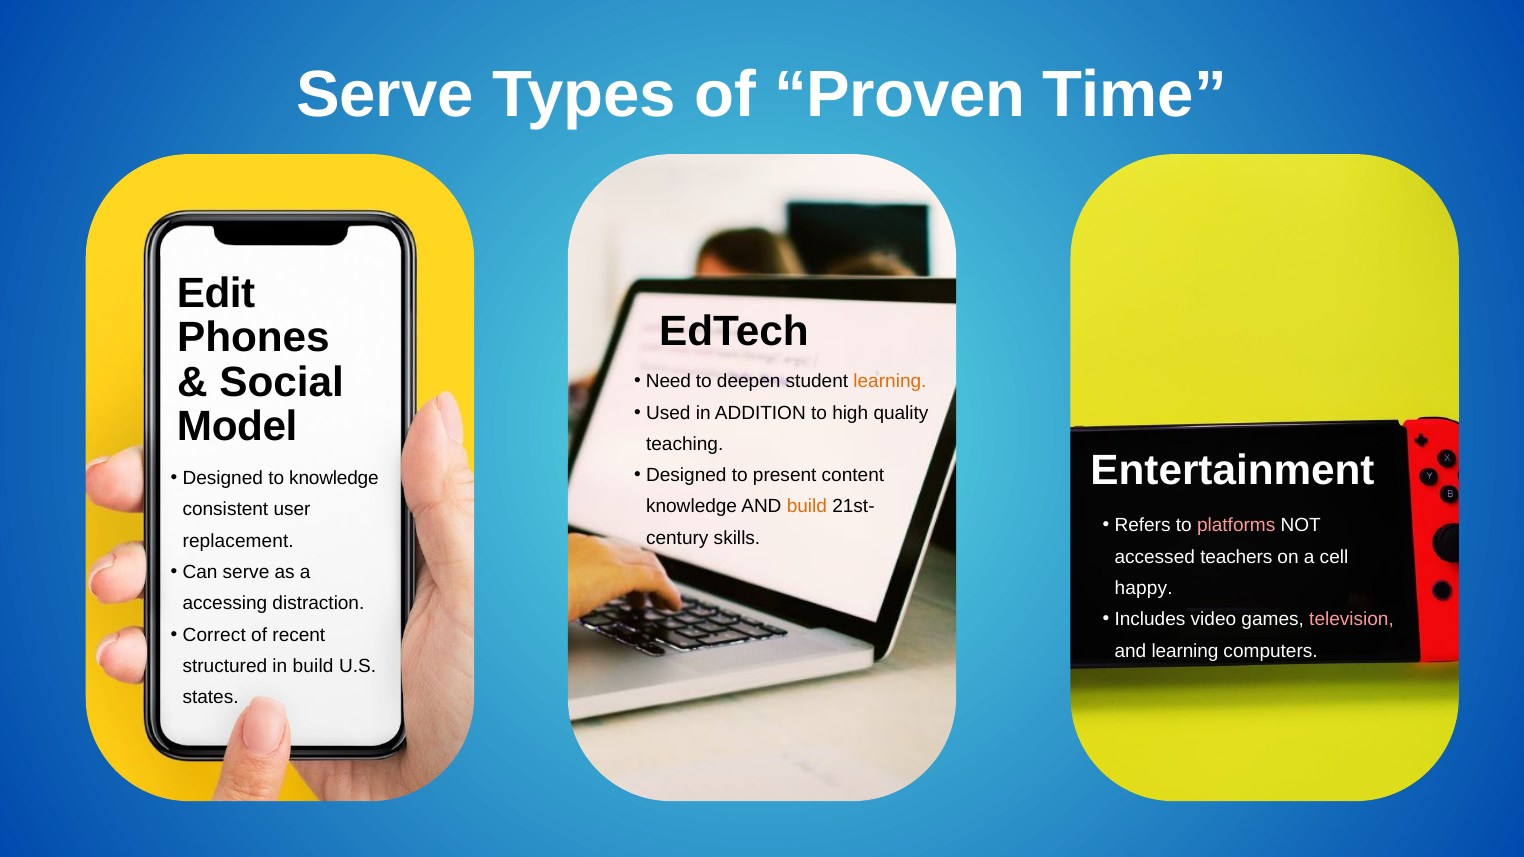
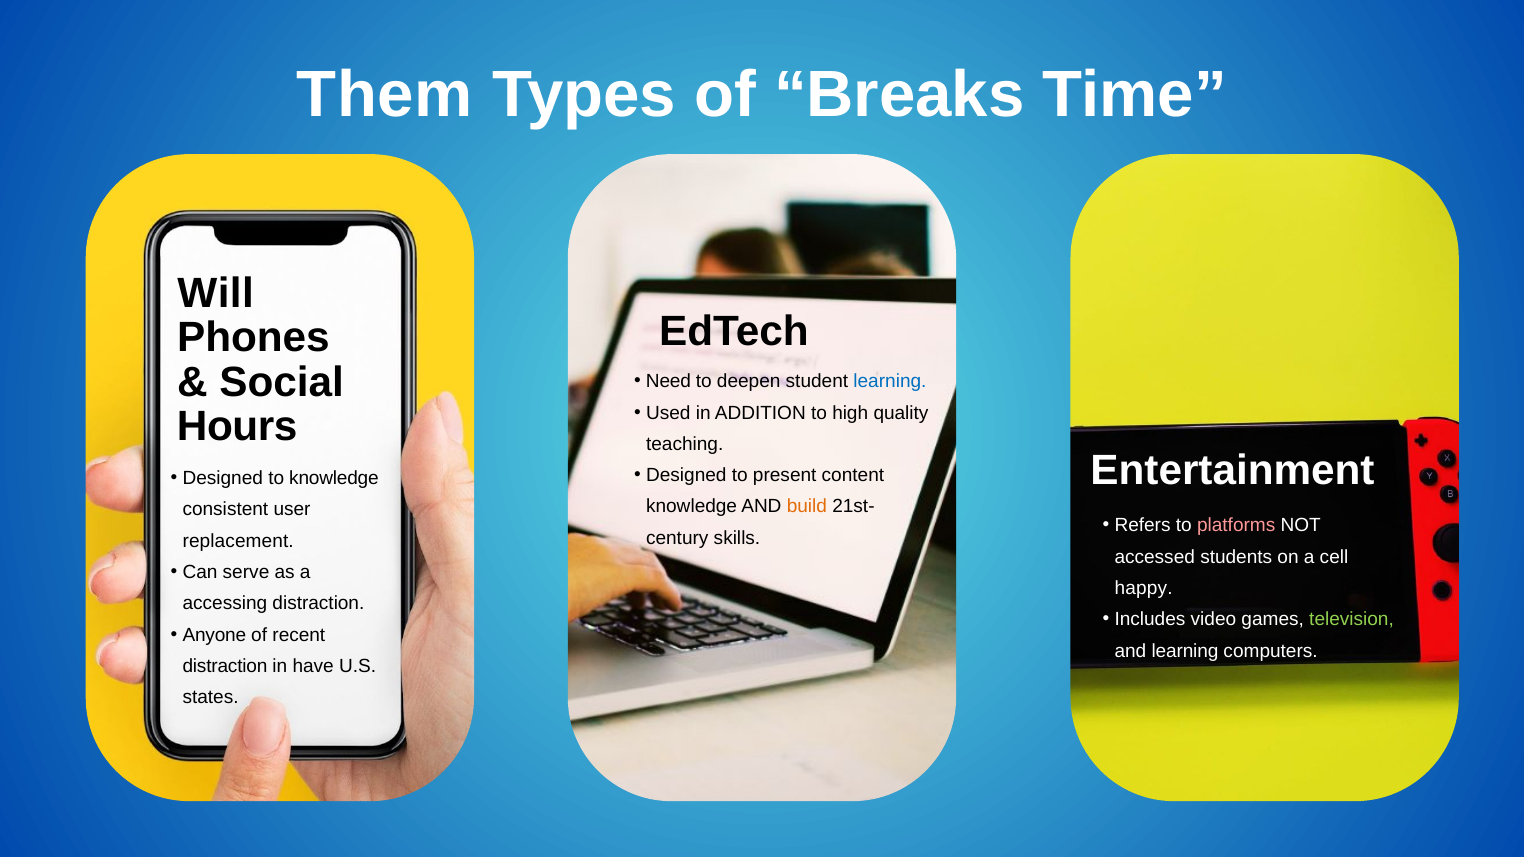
Serve at (385, 95): Serve -> Them
Proven: Proven -> Breaks
Edit: Edit -> Will
learning at (890, 382) colour: orange -> blue
Model: Model -> Hours
teachers: teachers -> students
television colour: pink -> light green
Correct: Correct -> Anyone
structured at (225, 666): structured -> distraction
in build: build -> have
